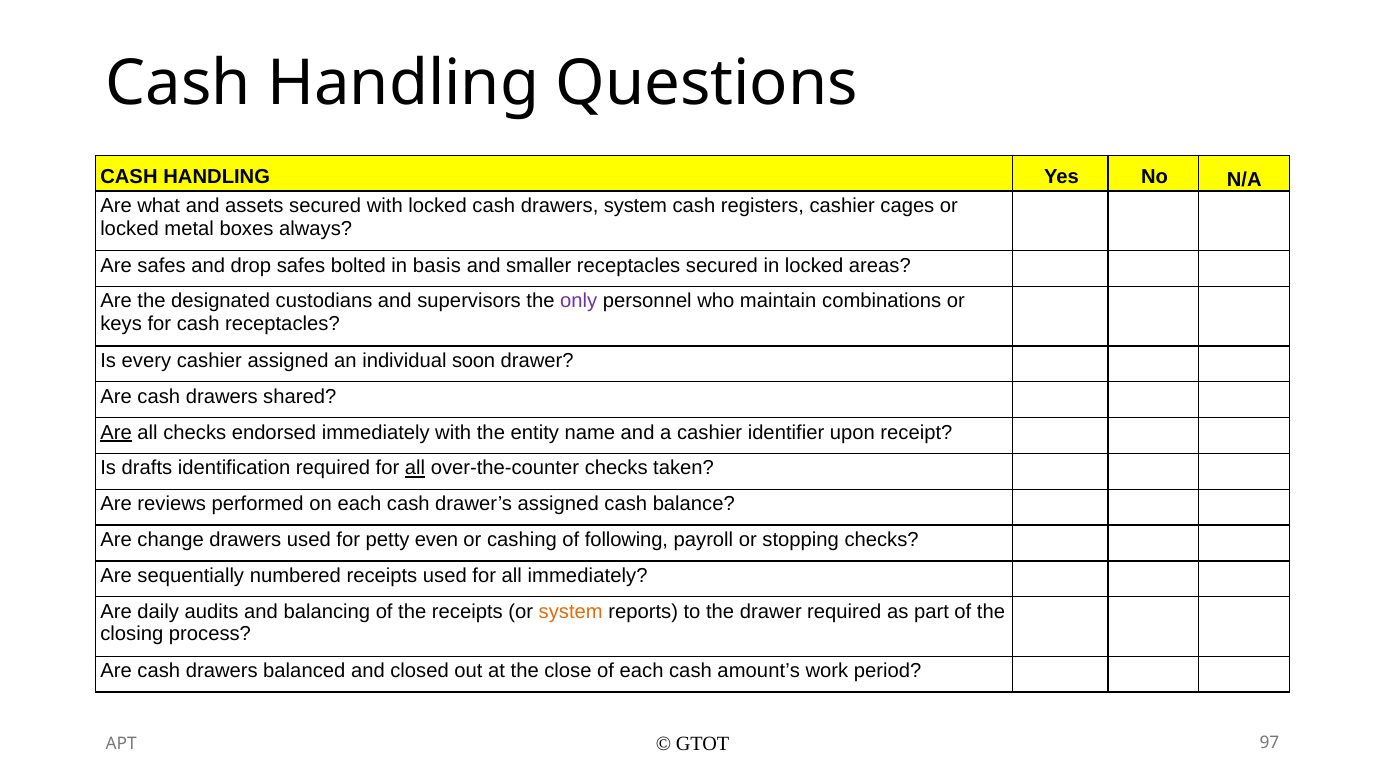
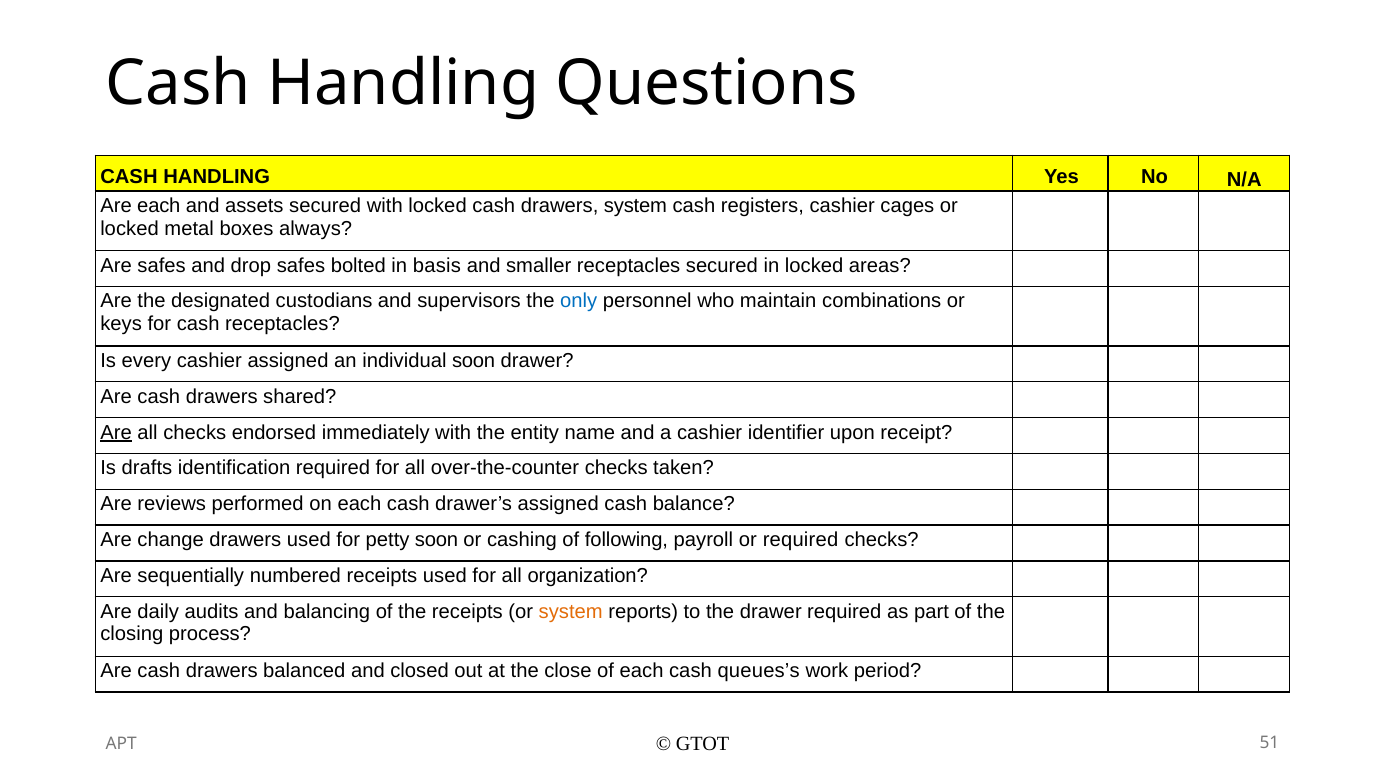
Are what: what -> each
only colour: purple -> blue
all at (415, 468) underline: present -> none
petty even: even -> soon
or stopping: stopping -> required
all immediately: immediately -> organization
amount’s: amount’s -> queues’s
97: 97 -> 51
